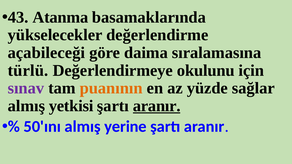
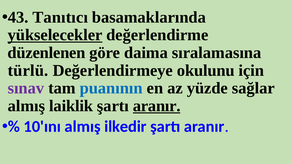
Atanma: Atanma -> Tanıtıcı
yükselecekler underline: none -> present
açabileceği: açabileceği -> düzenlenen
puanının colour: orange -> blue
yetkisi: yetkisi -> laiklik
50'ını: 50'ını -> 10'ını
yerine: yerine -> ilkedir
